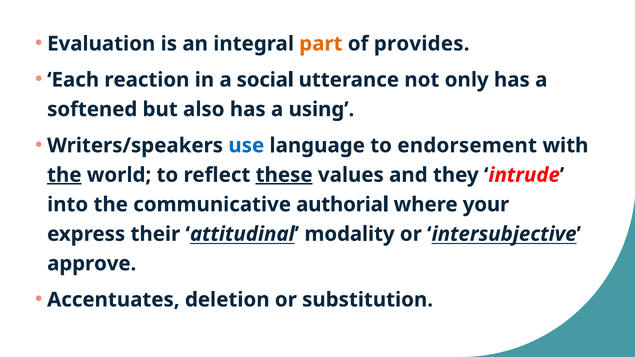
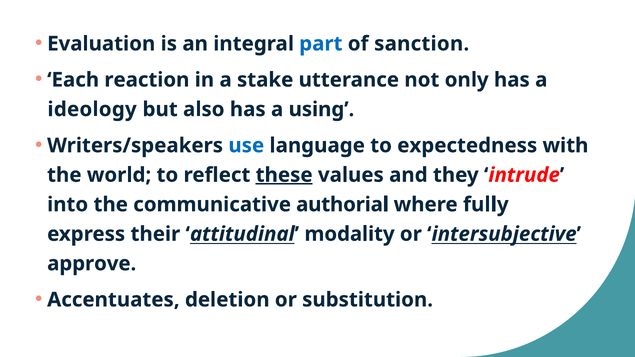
part colour: orange -> blue
provides: provides -> sanction
social: social -> stake
softened: softened -> ideology
endorsement: endorsement -> expectedness
the at (64, 175) underline: present -> none
your: your -> fully
